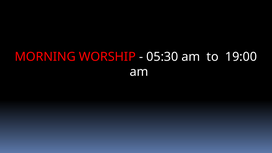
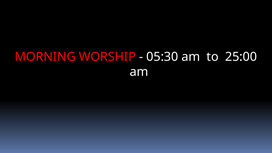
19:00: 19:00 -> 25:00
